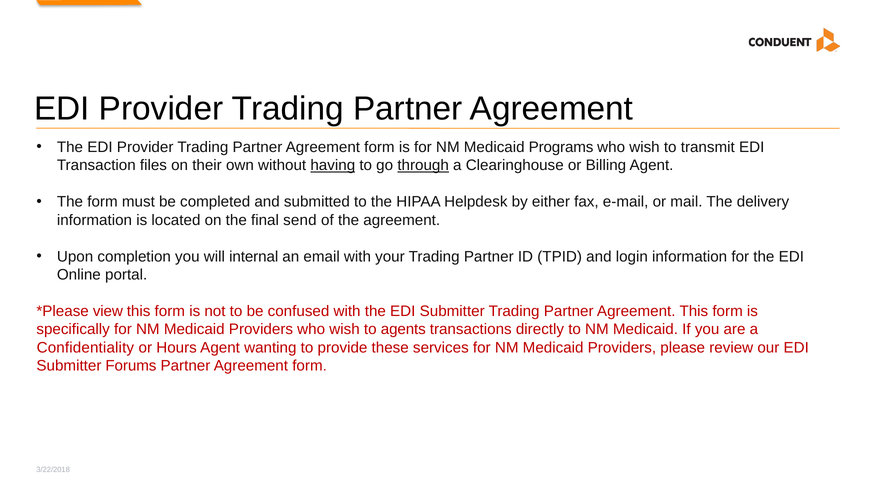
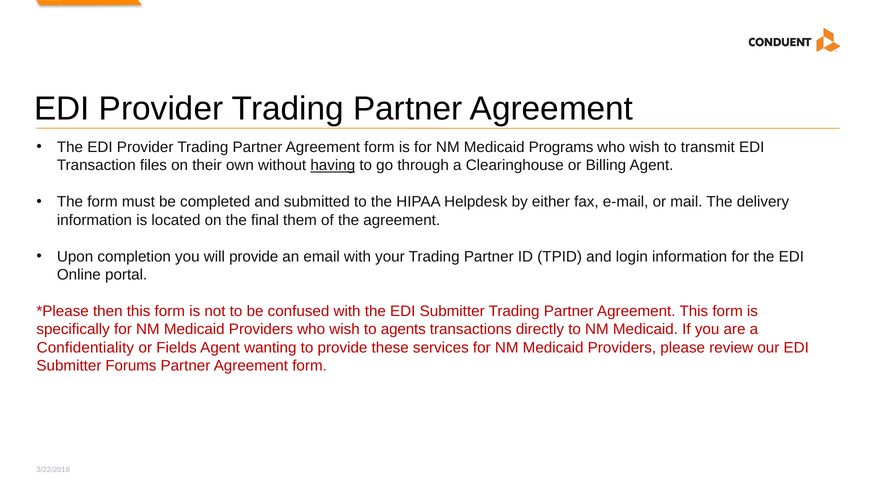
through underline: present -> none
send: send -> them
will internal: internal -> provide
view: view -> then
Hours: Hours -> Fields
